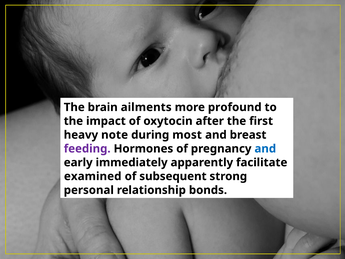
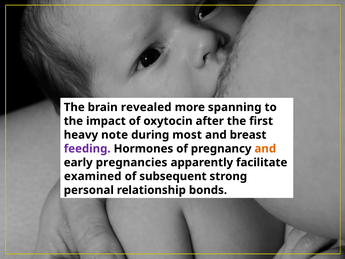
ailments: ailments -> revealed
profound: profound -> spanning
and at (265, 149) colour: blue -> orange
immediately: immediately -> pregnancies
